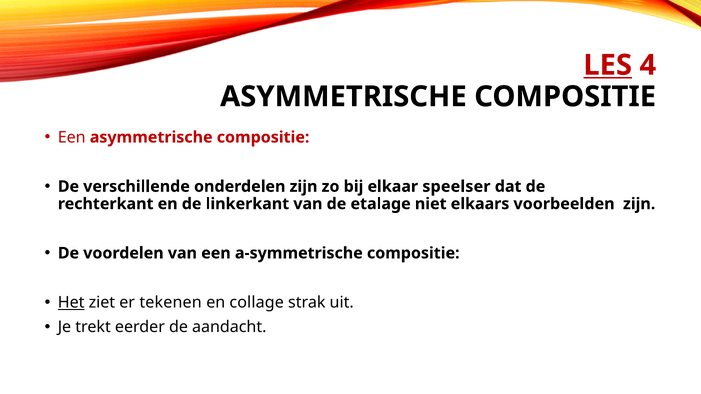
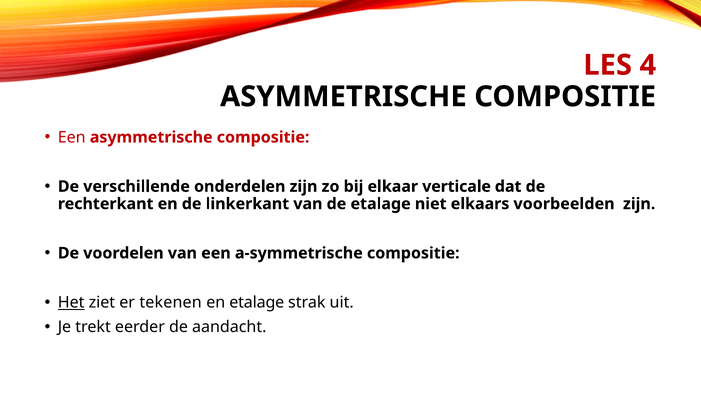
LES underline: present -> none
speelser: speelser -> verticale
en collage: collage -> etalage
